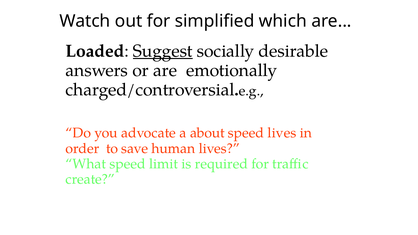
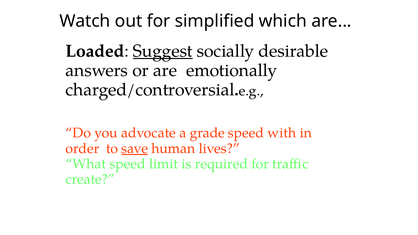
about: about -> grade
speed lives: lives -> with
save underline: none -> present
